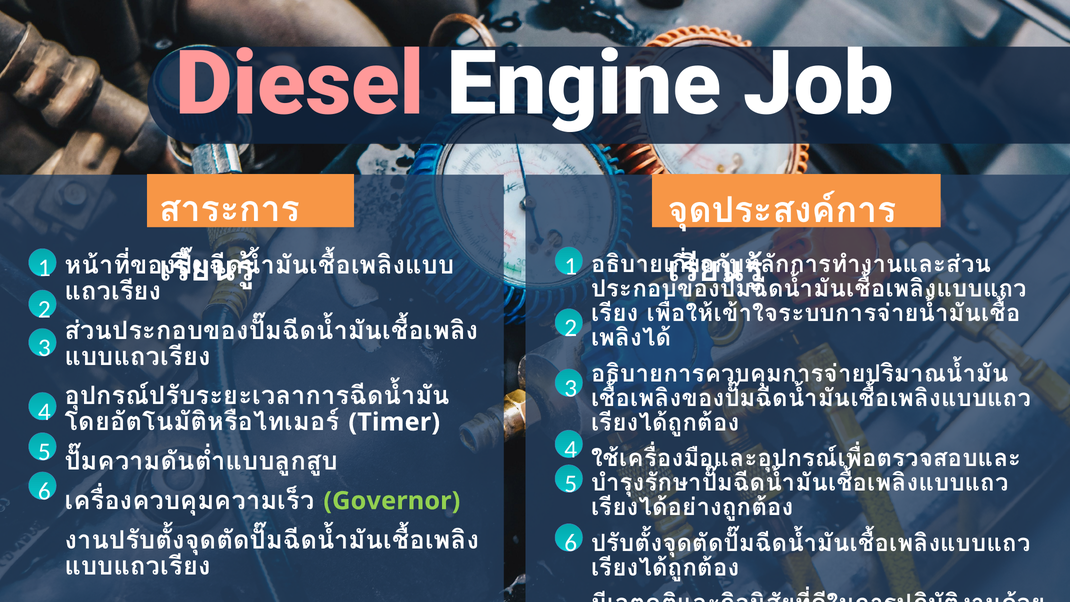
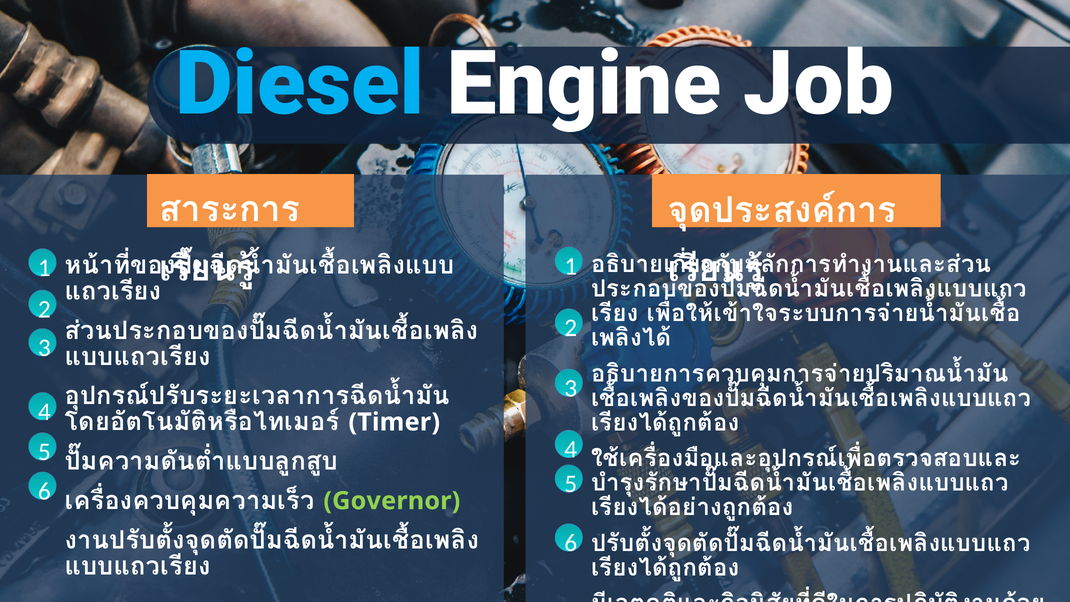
Diesel colour: pink -> light blue
